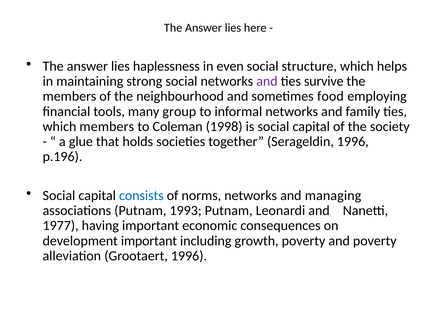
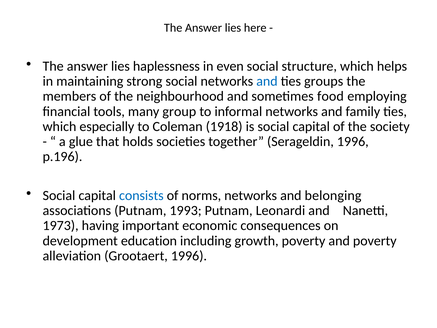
and at (267, 81) colour: purple -> blue
survive: survive -> groups
which members: members -> especially
1998: 1998 -> 1918
managing: managing -> belonging
1977: 1977 -> 1973
development important: important -> education
